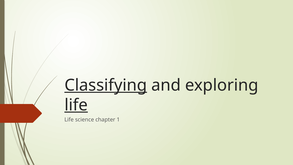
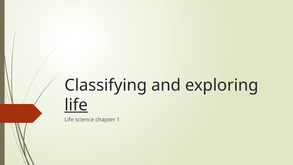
Classifying underline: present -> none
